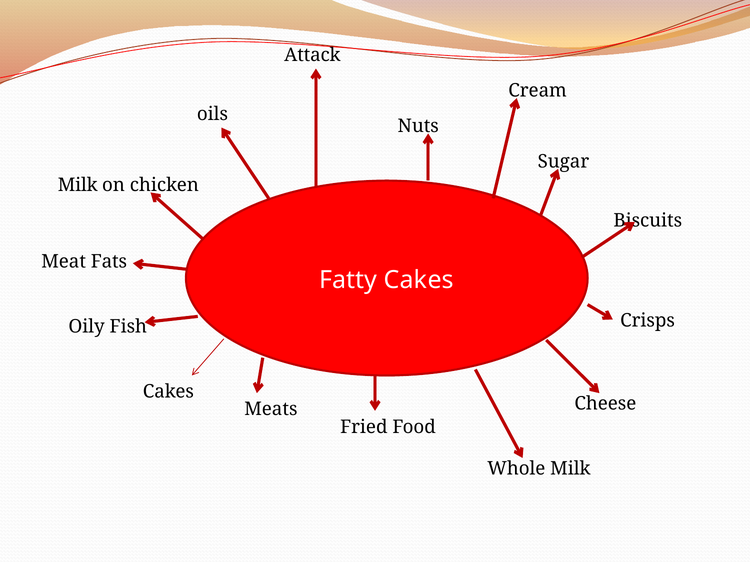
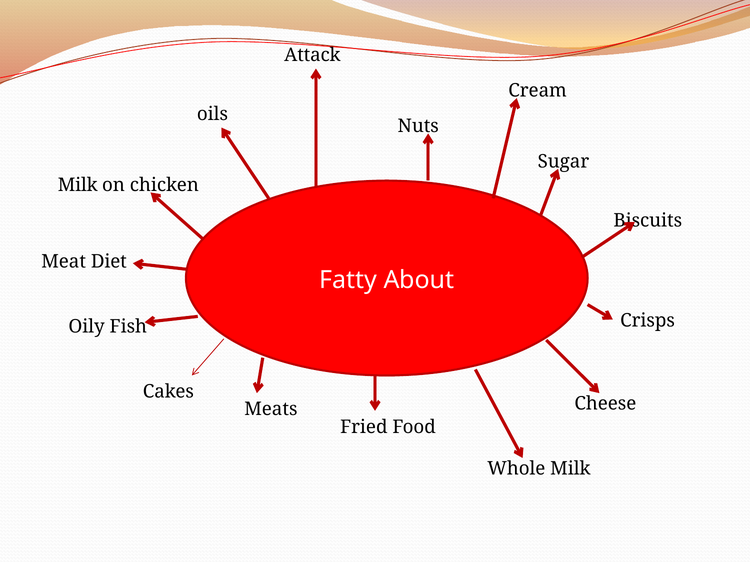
Fats: Fats -> Diet
Fatty Cakes: Cakes -> About
